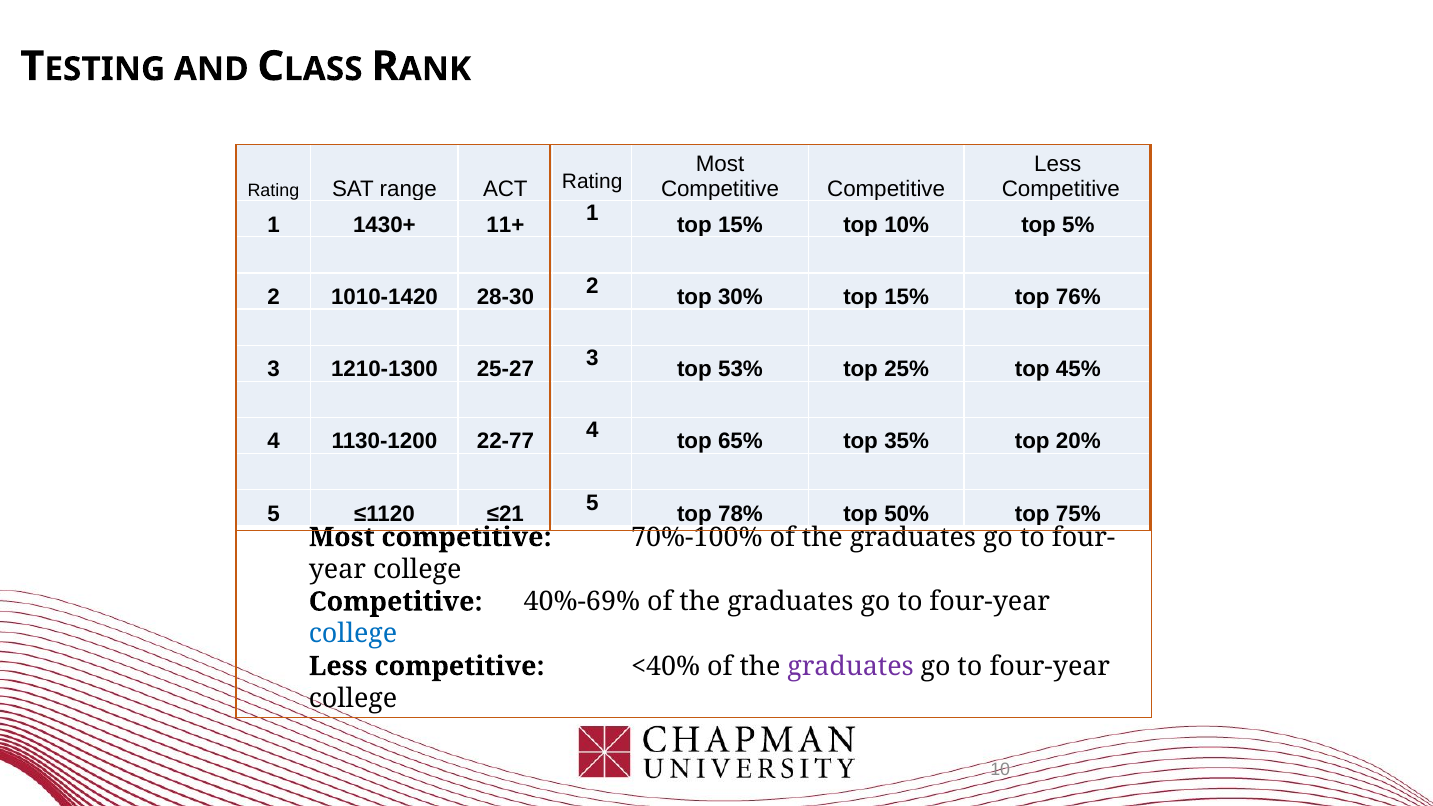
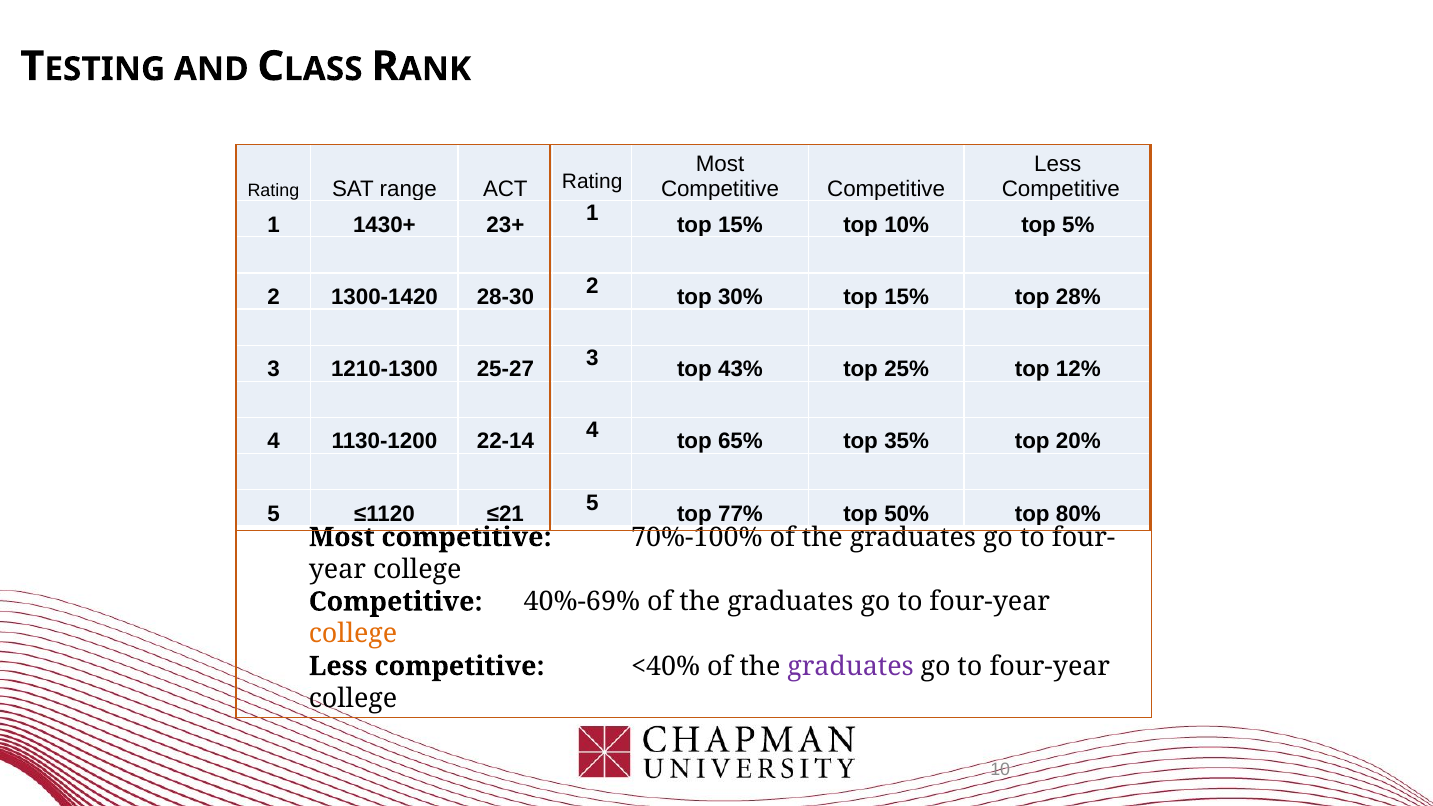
11+: 11+ -> 23+
1010-1420: 1010-1420 -> 1300-1420
76%: 76% -> 28%
53%: 53% -> 43%
45%: 45% -> 12%
22-77: 22-77 -> 22-14
78%: 78% -> 77%
75%: 75% -> 80%
college at (353, 634) colour: blue -> orange
